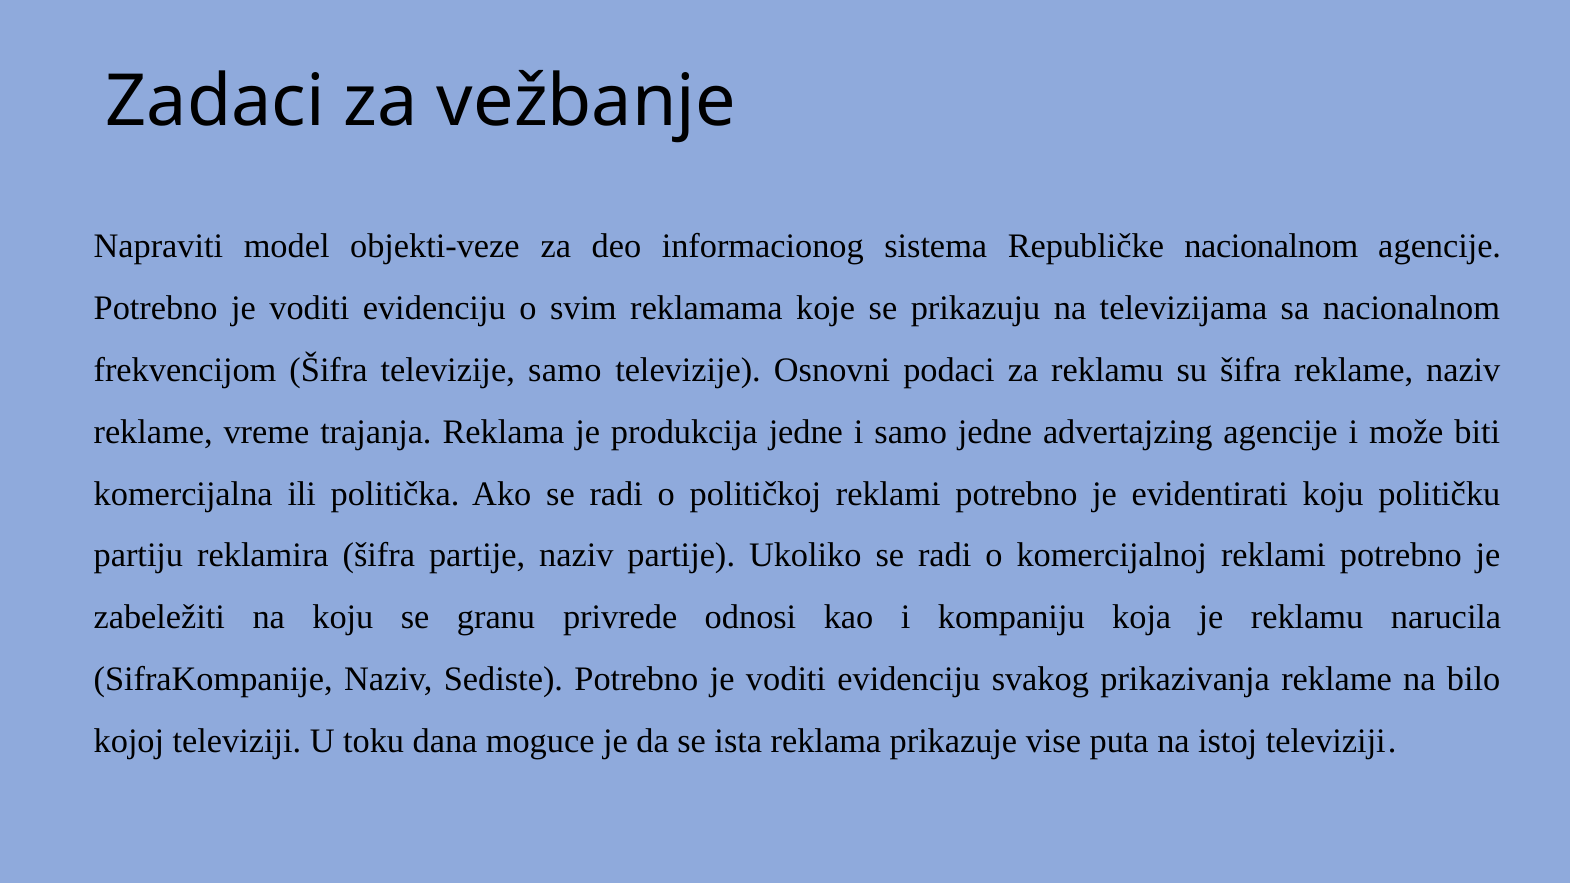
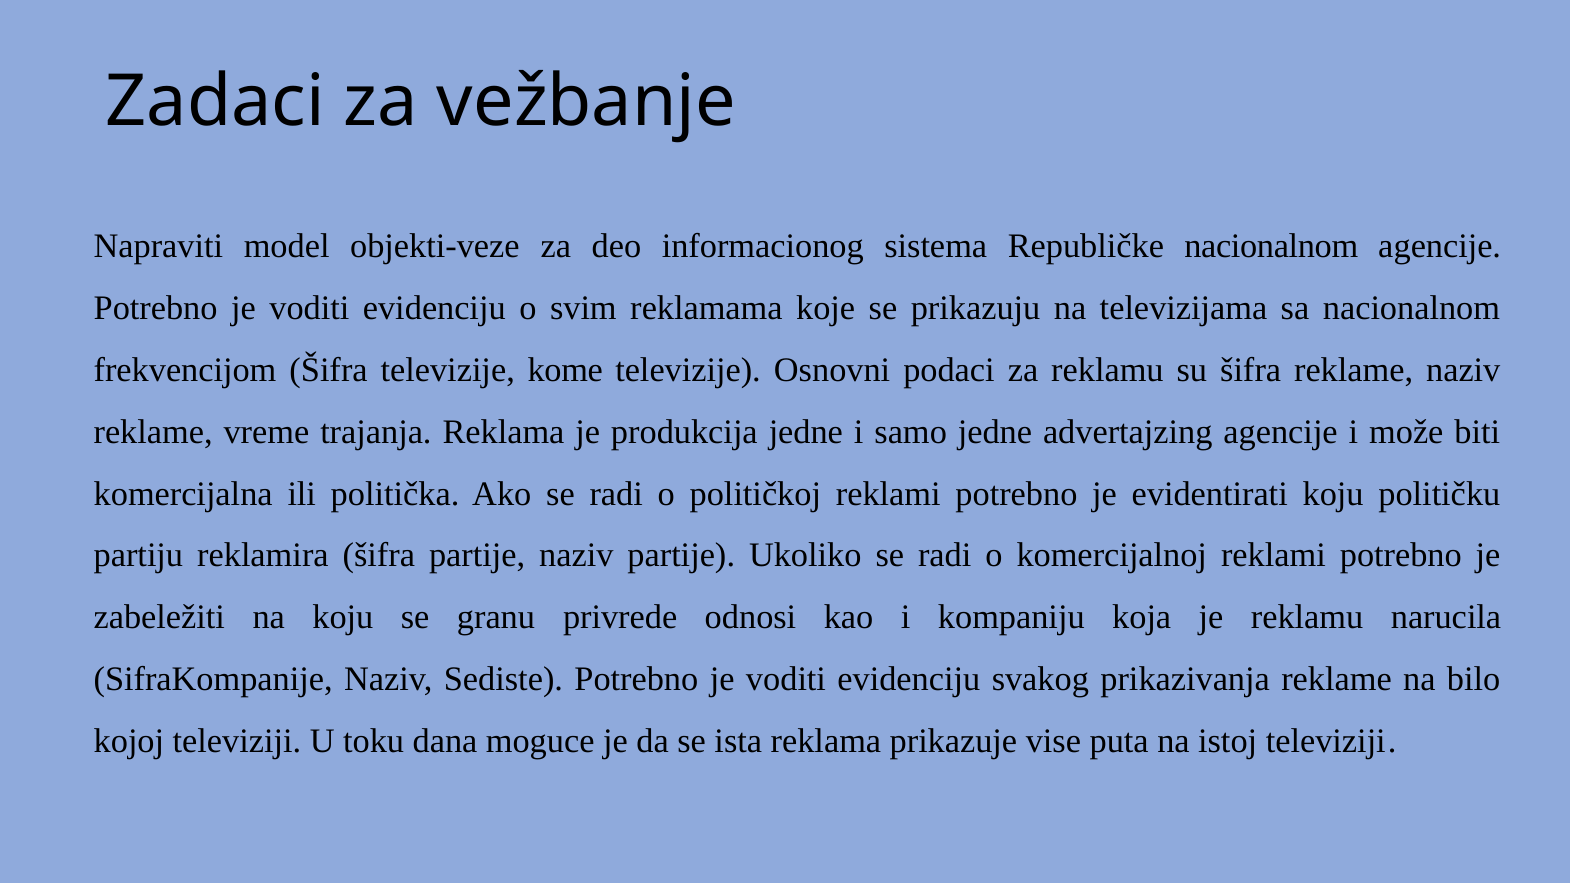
televizije samo: samo -> kome
